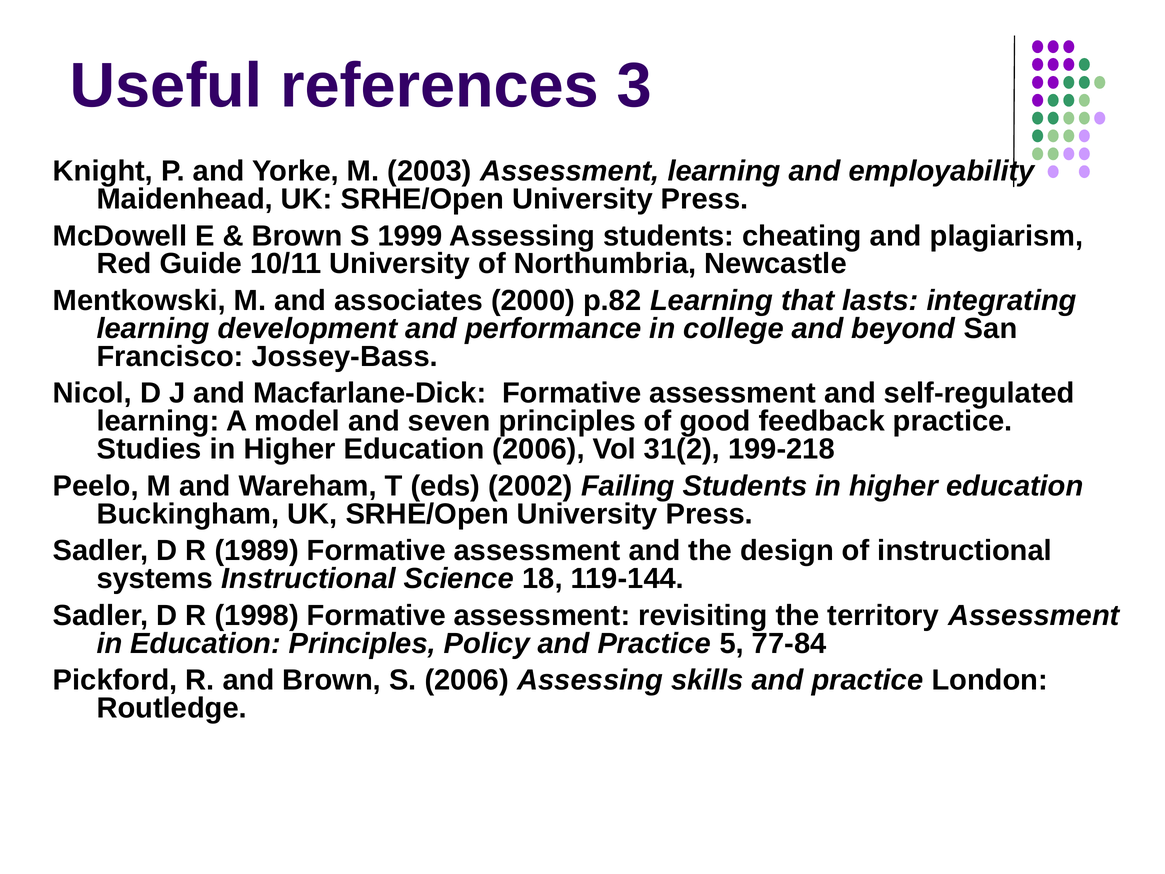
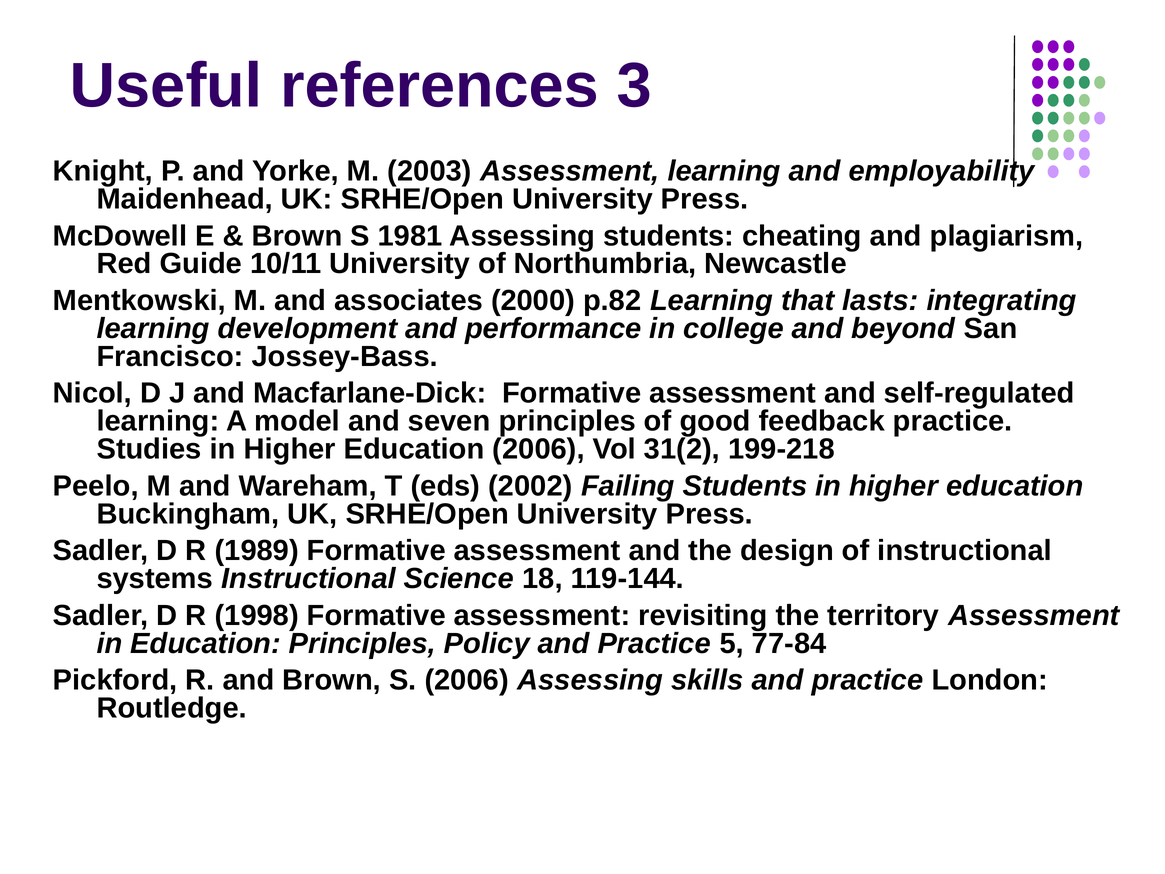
1999: 1999 -> 1981
